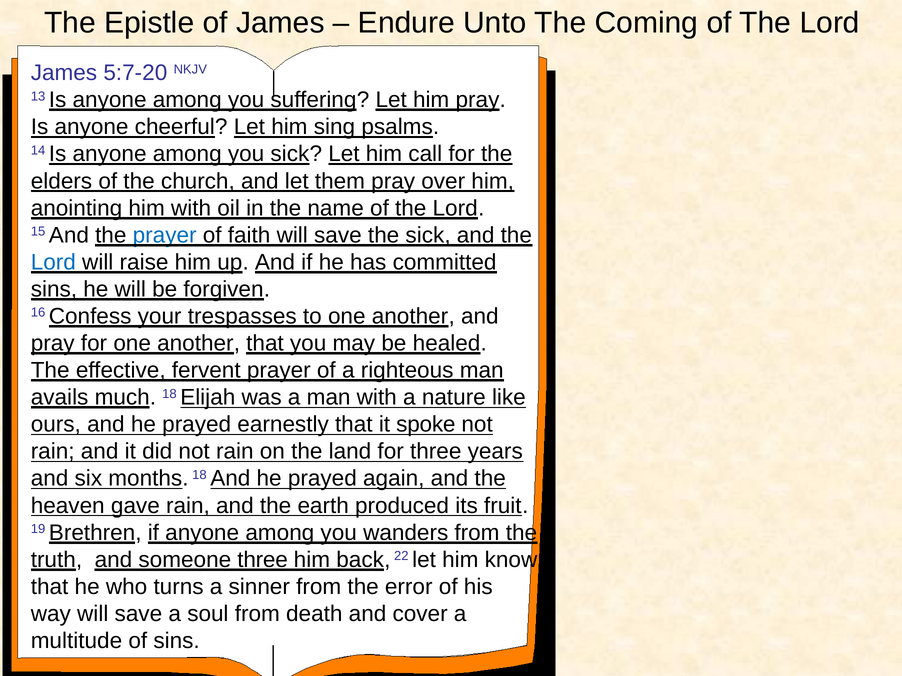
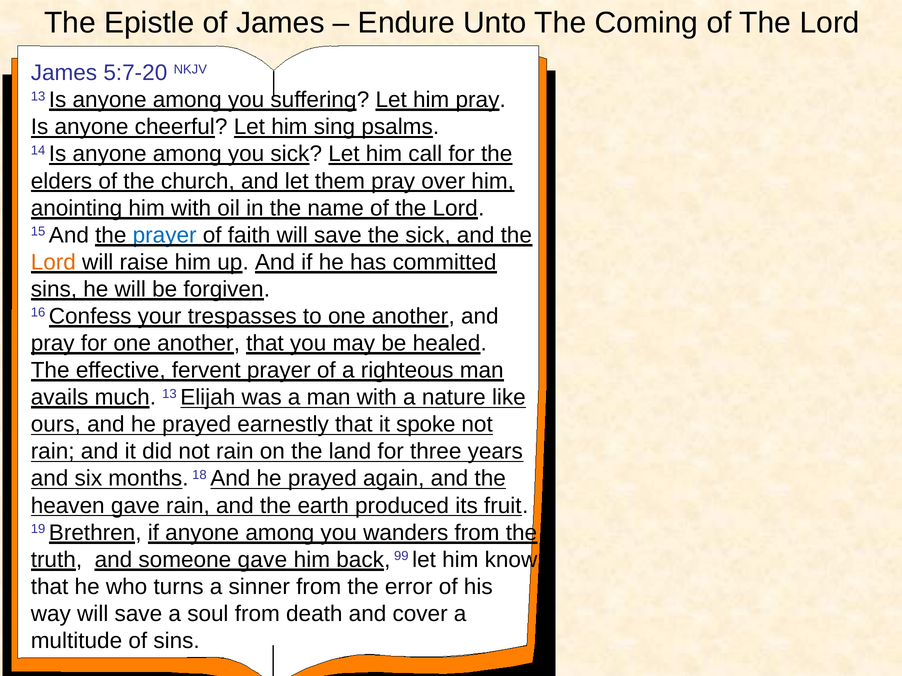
Lord at (53, 262) colour: blue -> orange
much 18: 18 -> 13
someone three: three -> gave
22: 22 -> 99
